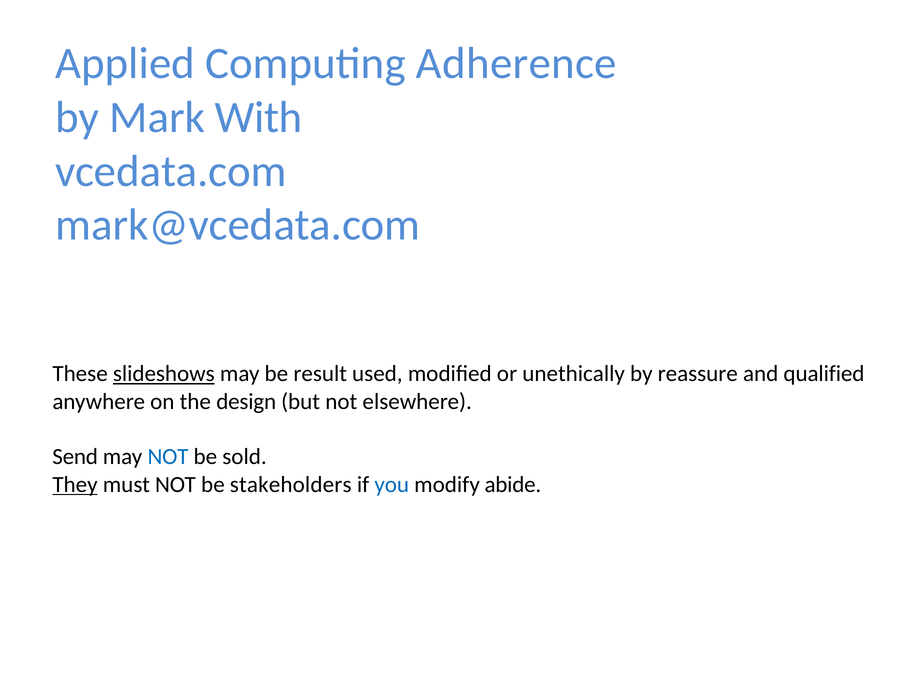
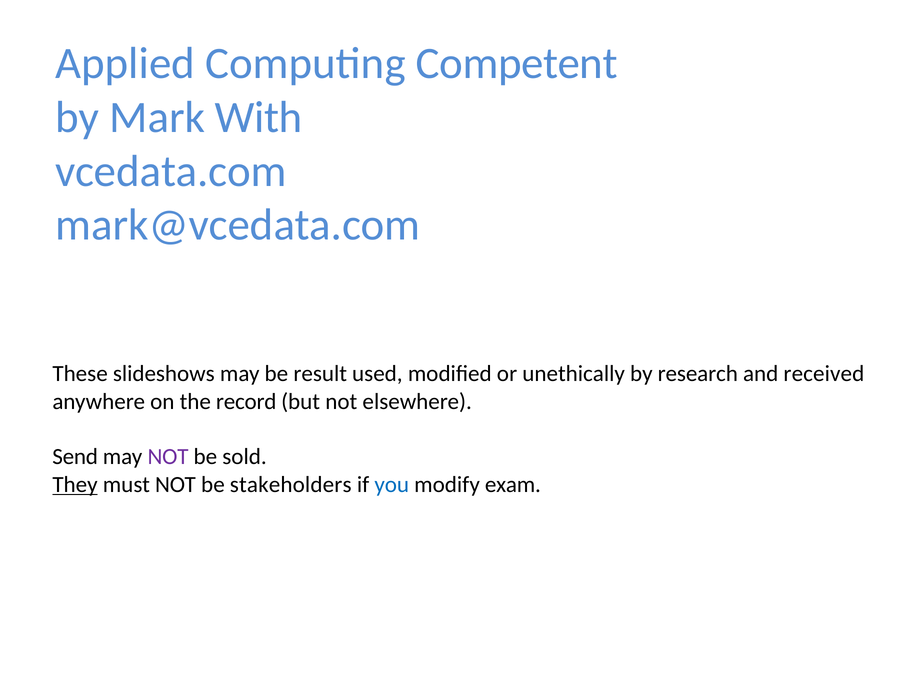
Adherence: Adherence -> Competent
slideshows underline: present -> none
reassure: reassure -> research
qualified: qualified -> received
design: design -> record
NOT at (168, 457) colour: blue -> purple
abide: abide -> exam
